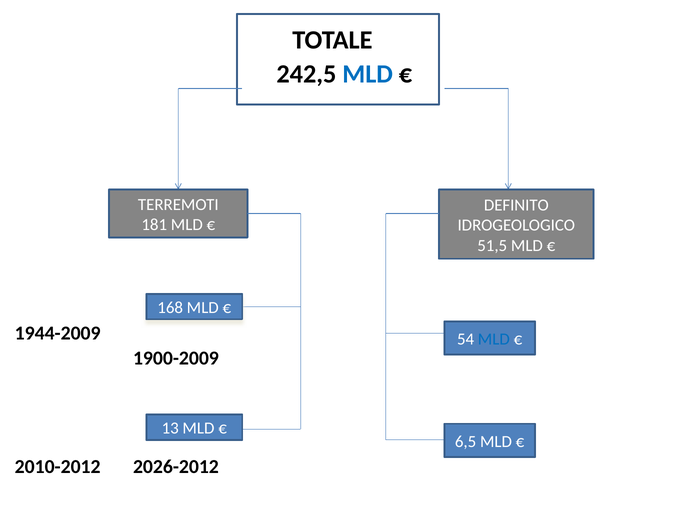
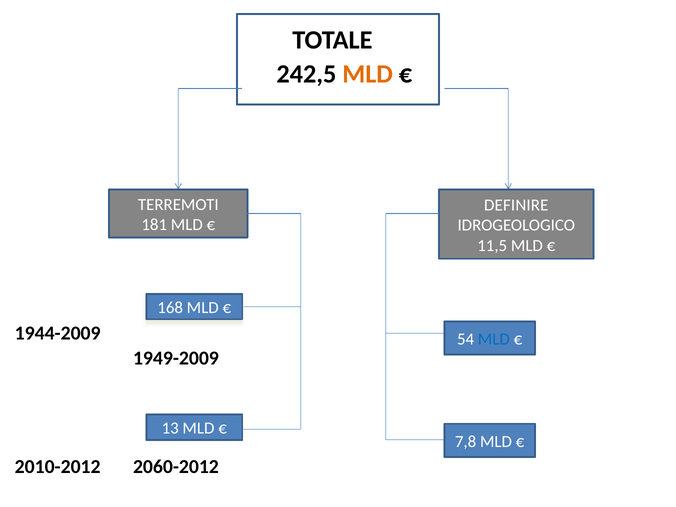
MLD at (368, 74) colour: blue -> orange
DEFINITO: DEFINITO -> DEFINIRE
51,5: 51,5 -> 11,5
1900-2009: 1900-2009 -> 1949-2009
6,5: 6,5 -> 7,8
2026-2012: 2026-2012 -> 2060-2012
